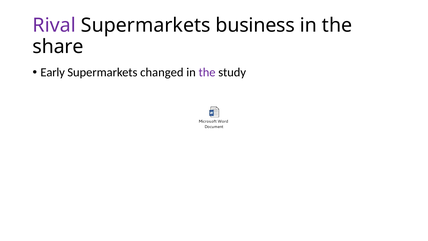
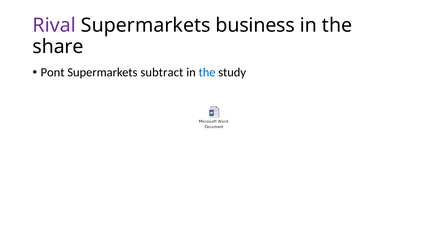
Early: Early -> Pont
changed: changed -> subtract
the at (207, 72) colour: purple -> blue
